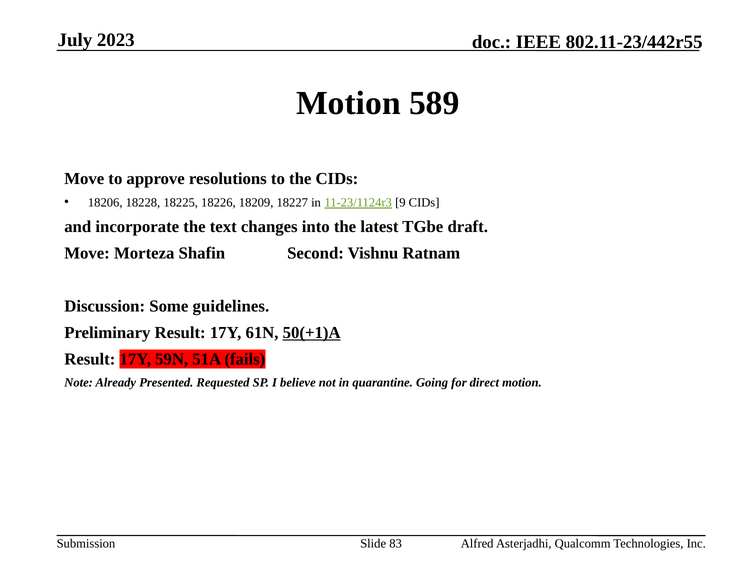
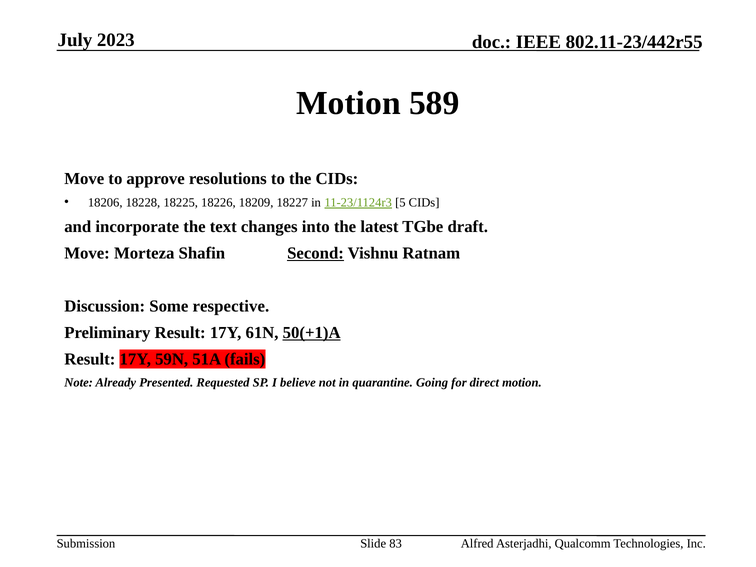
9: 9 -> 5
Second underline: none -> present
guidelines: guidelines -> respective
